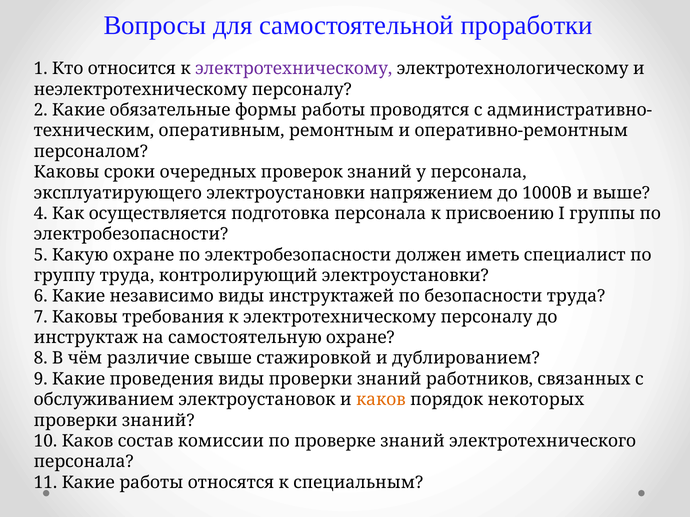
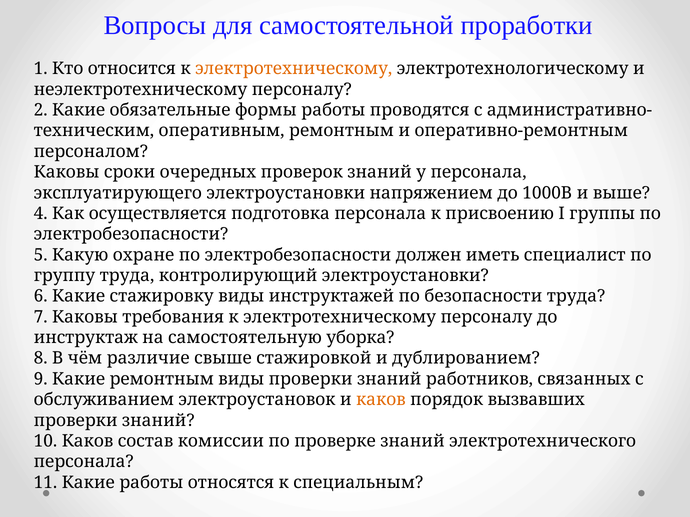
электротехническому at (294, 69) colour: purple -> orange
независимо: независимо -> стажировку
самостоятельную охране: охране -> уборка
Какие проведения: проведения -> ремонтным
некоторых: некоторых -> вызвавших
